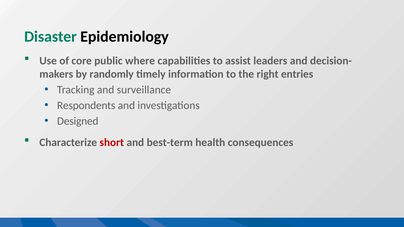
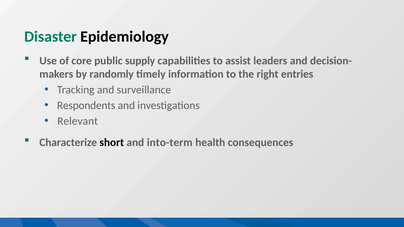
where: where -> supply
Designed: Designed -> Relevant
short colour: red -> black
best-term: best-term -> into-term
